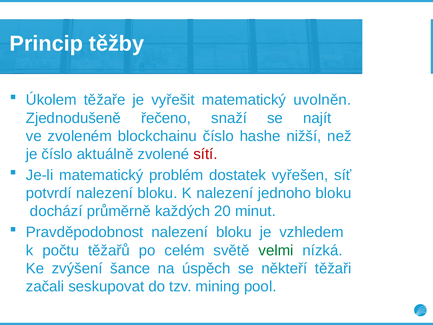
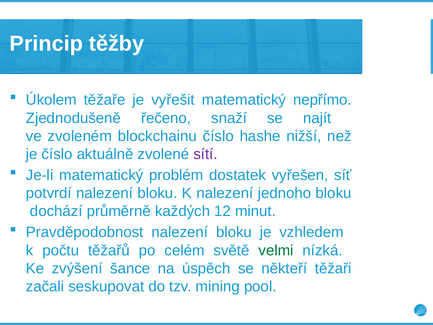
uvolněn: uvolněn -> nepřímo
sítí colour: red -> purple
20: 20 -> 12
